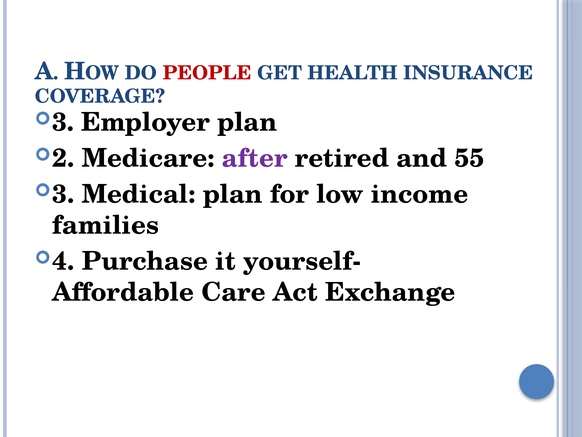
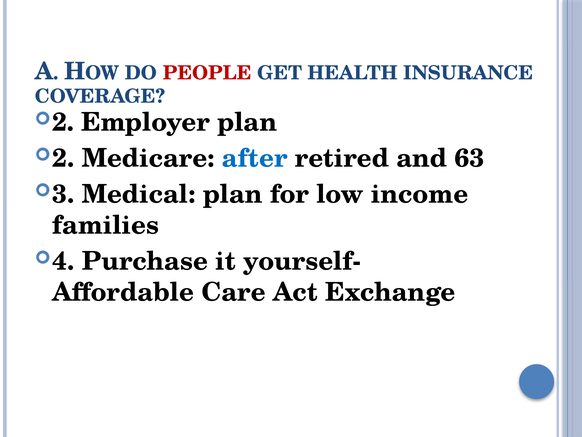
3 at (63, 122): 3 -> 2
after colour: purple -> blue
55: 55 -> 63
